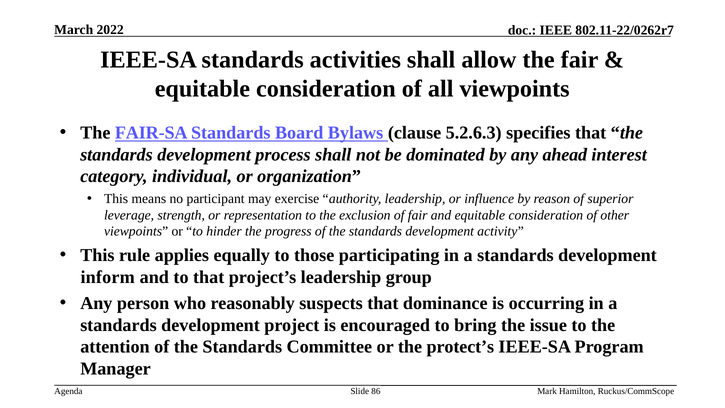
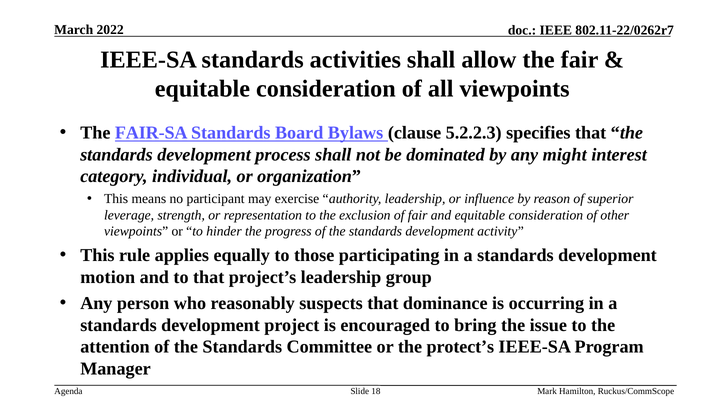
5.2.6.3: 5.2.6.3 -> 5.2.2.3
ahead: ahead -> might
inform: inform -> motion
86: 86 -> 18
